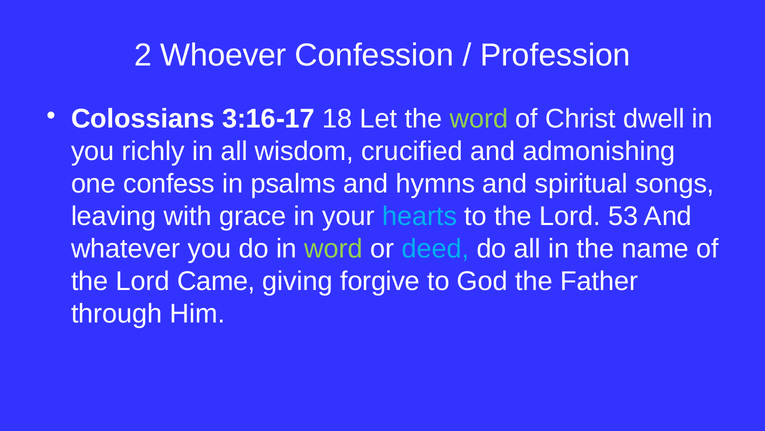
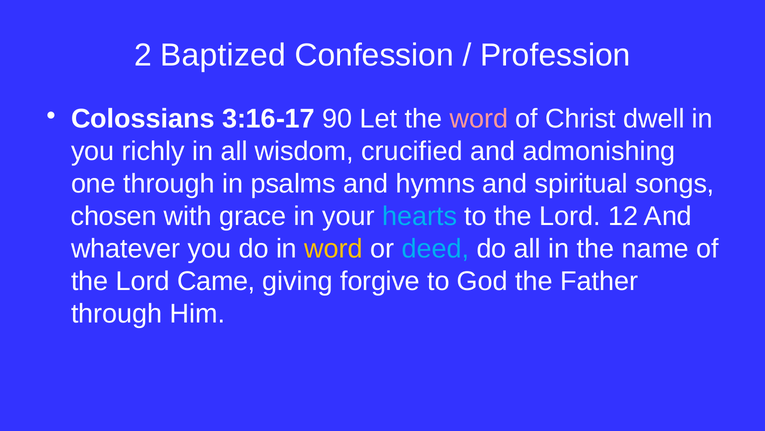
Whoever: Whoever -> Baptized
18: 18 -> 90
word at (479, 119) colour: light green -> pink
one confess: confess -> through
leaving: leaving -> chosen
53: 53 -> 12
word at (334, 248) colour: light green -> yellow
